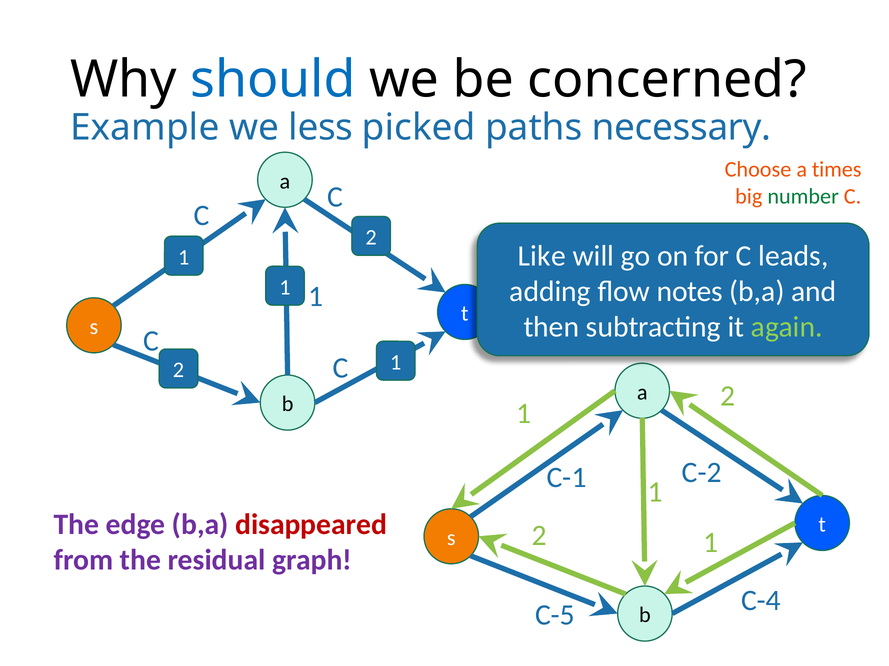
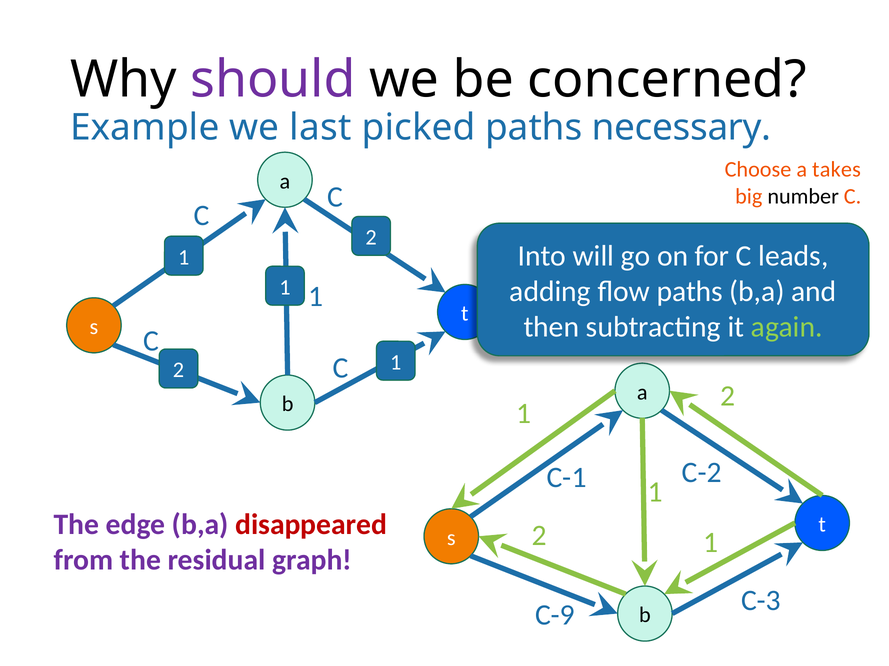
should colour: blue -> purple
less: less -> last
times: times -> takes
number colour: green -> black
Like: Like -> Into
flow notes: notes -> paths
C-4: C-4 -> C-3
C-5: C-5 -> C-9
